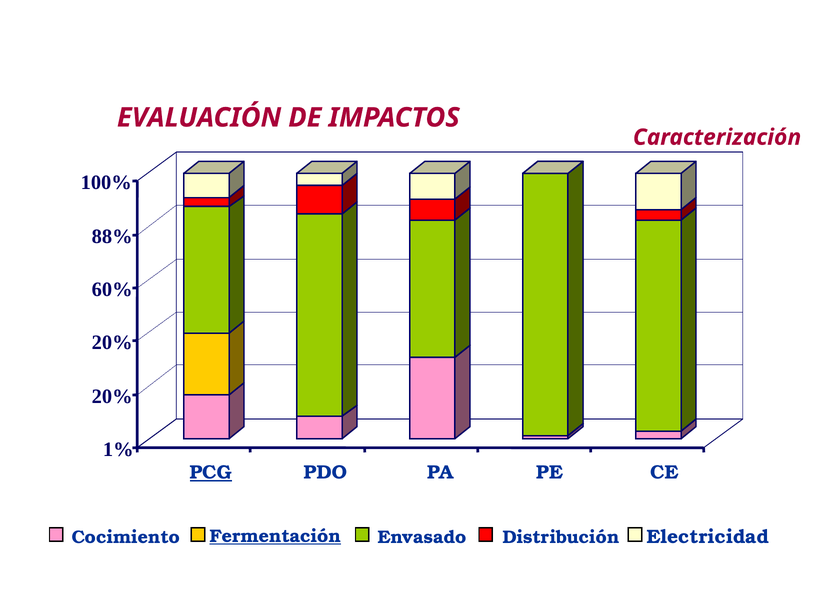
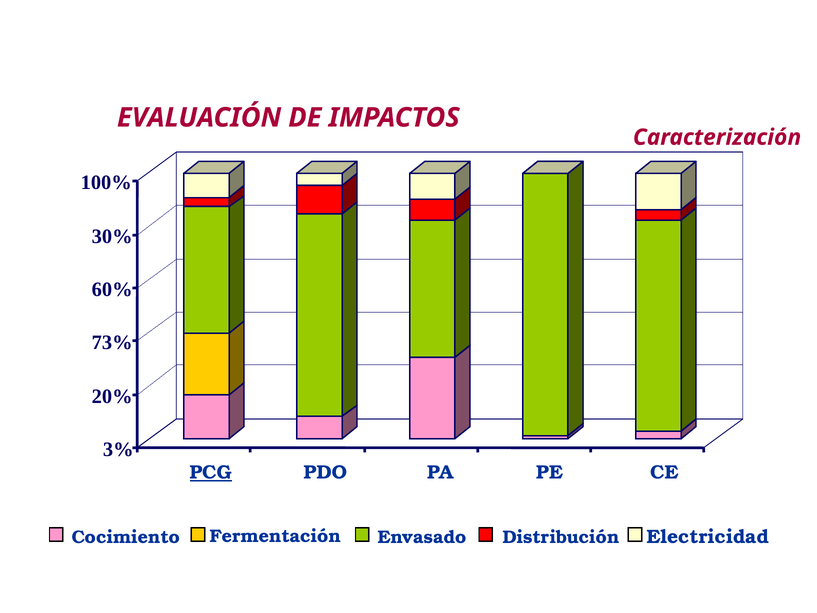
88%: 88% -> 30%
20% at (112, 342): 20% -> 73%
1%: 1% -> 3%
Fermentación underline: present -> none
